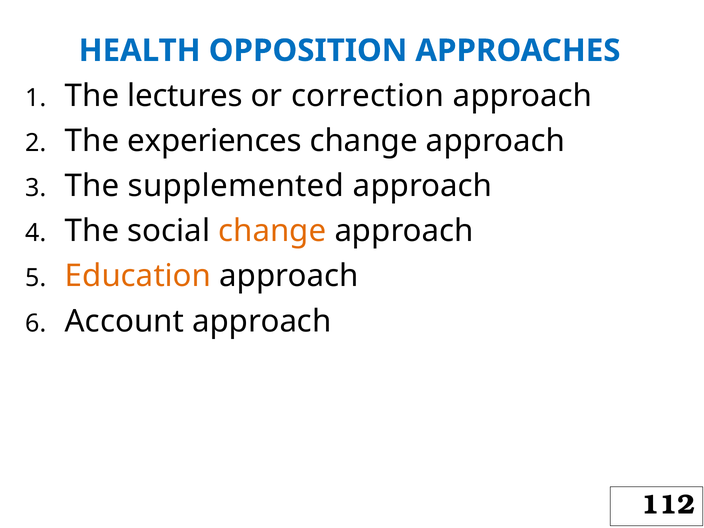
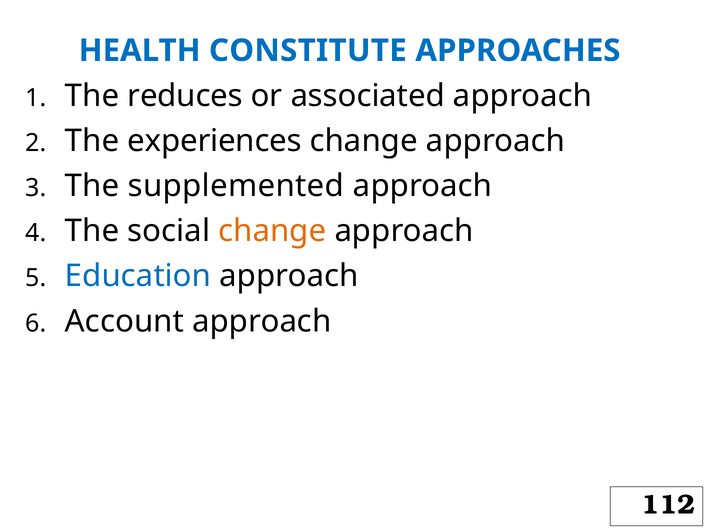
OPPOSITION: OPPOSITION -> CONSTITUTE
lectures: lectures -> reduces
correction: correction -> associated
Education colour: orange -> blue
